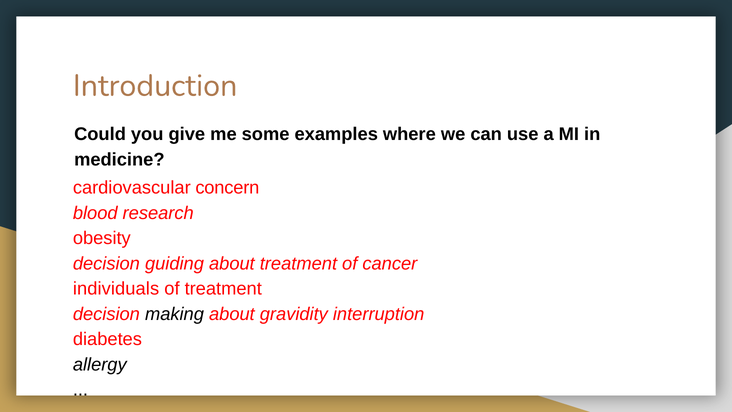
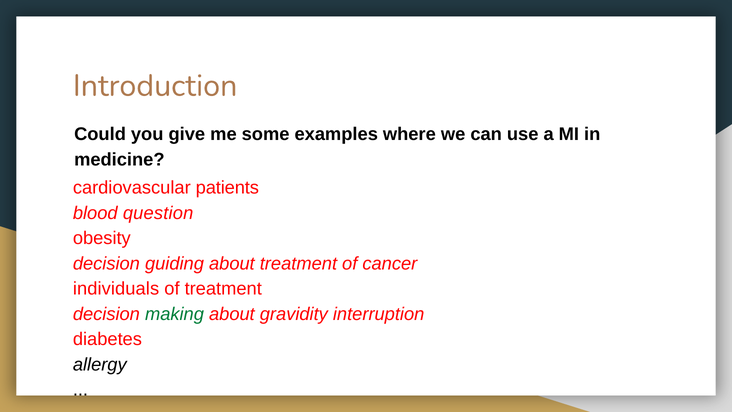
concern: concern -> patients
research: research -> question
making colour: black -> green
